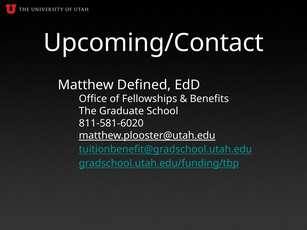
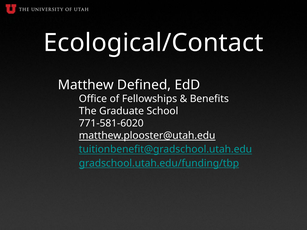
Upcoming/Contact: Upcoming/Contact -> Ecological/Contact
811-581-6020: 811-581-6020 -> 771-581-6020
